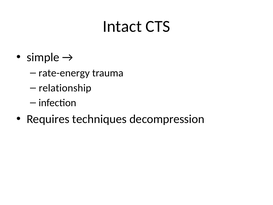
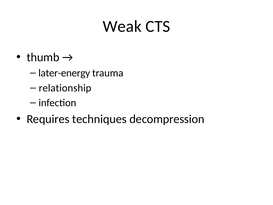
Intact: Intact -> Weak
simple: simple -> thumb
rate-energy: rate-energy -> later-energy
